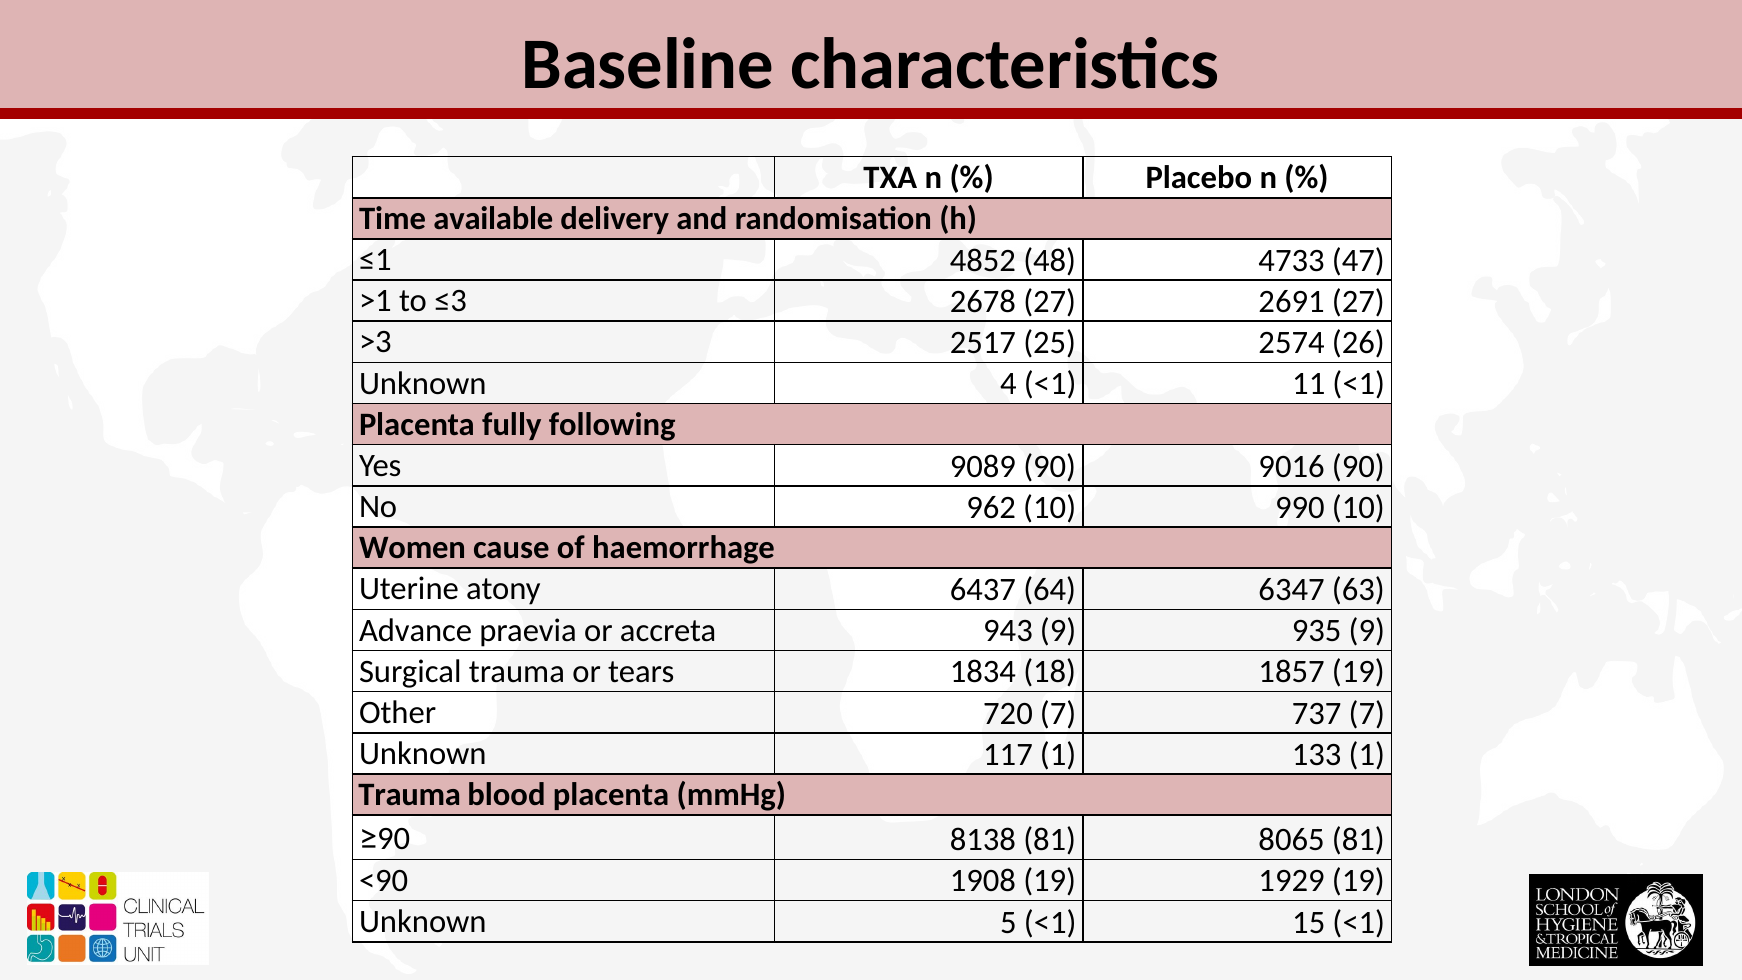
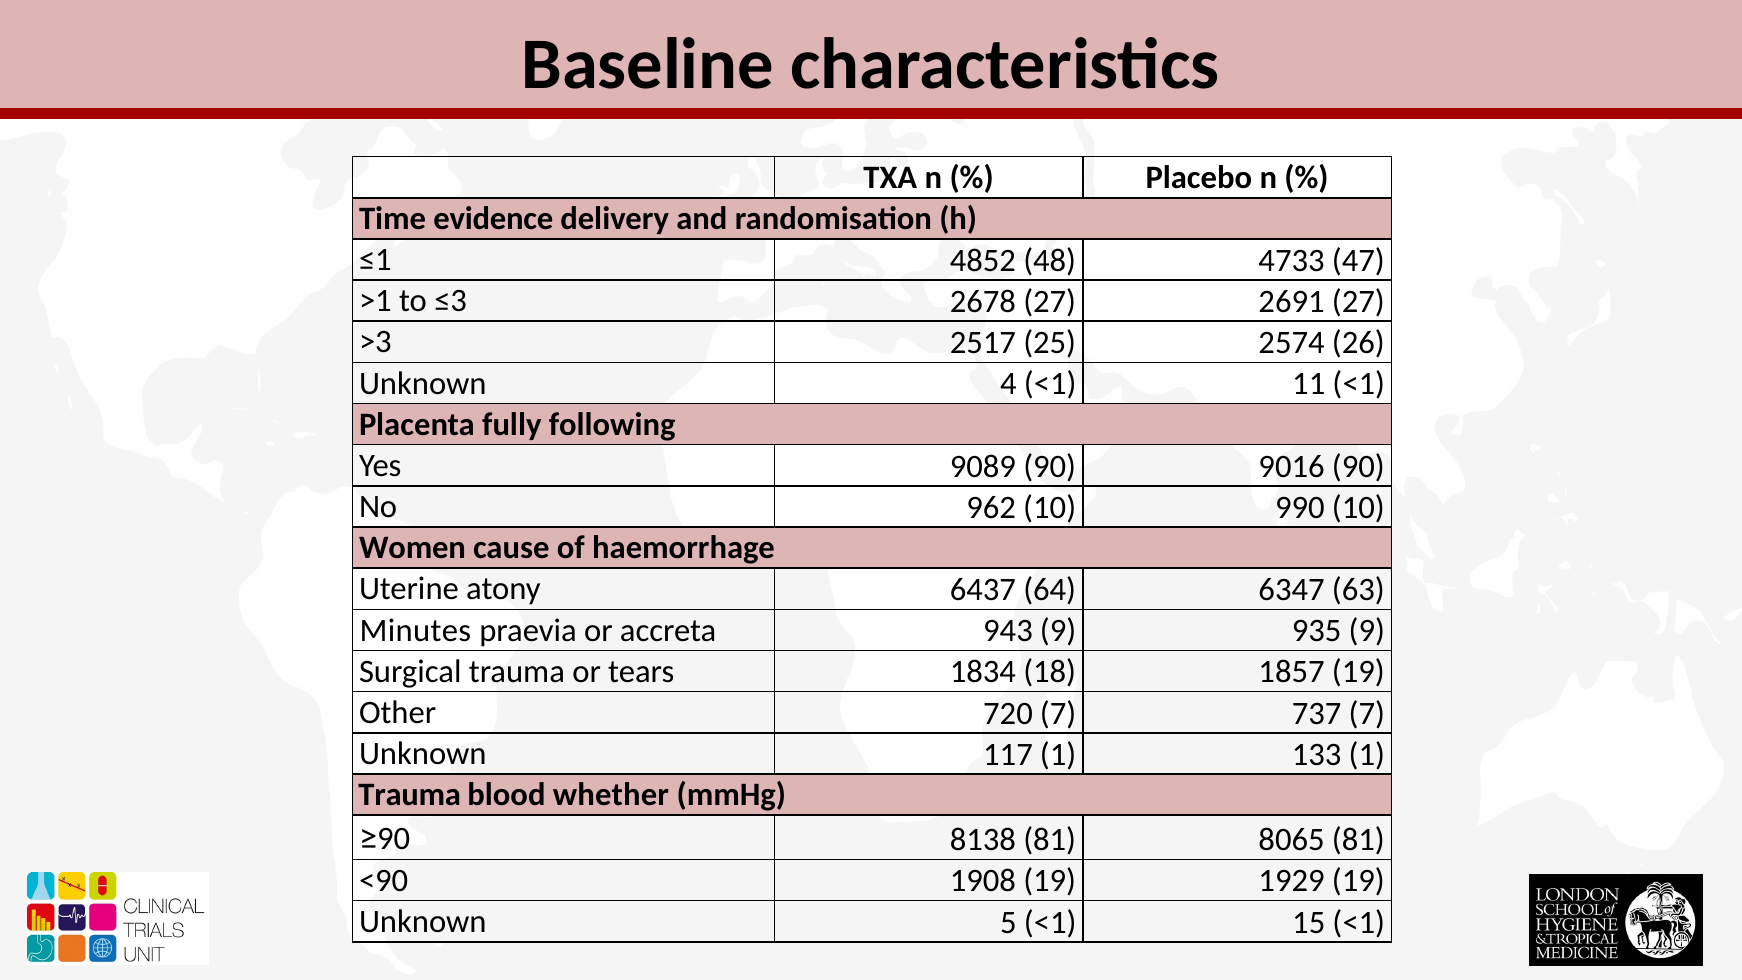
available: available -> evidence
Advance: Advance -> Minutes
blood placenta: placenta -> whether
